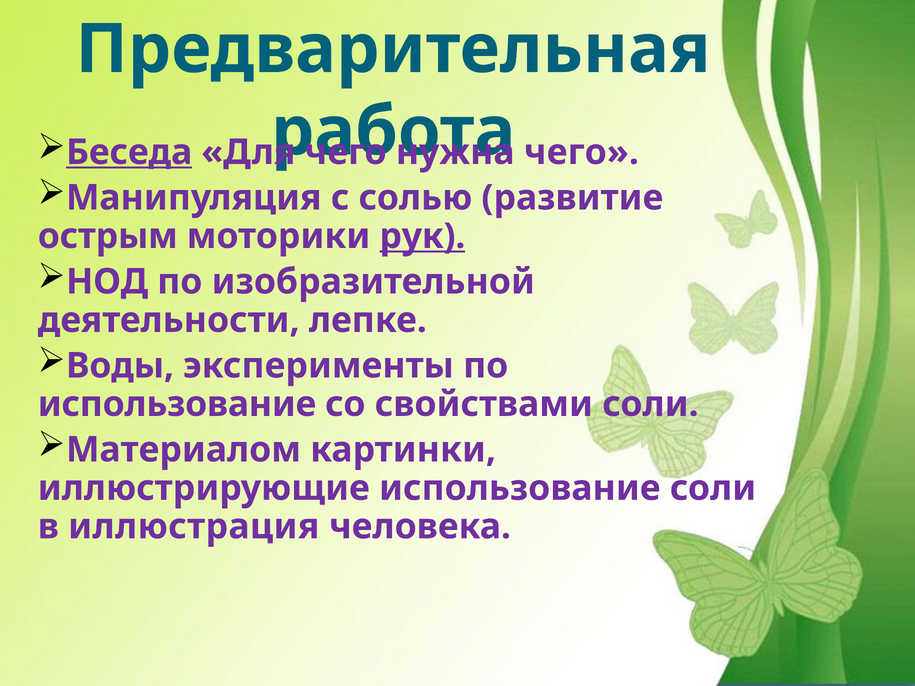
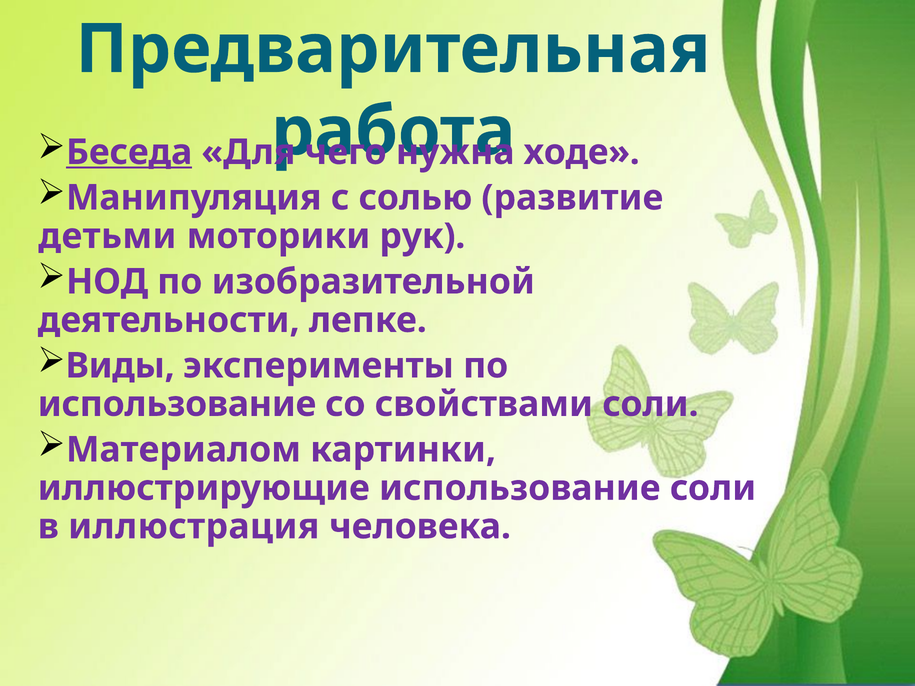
чего at (581, 152): чего -> ходе
острым: острым -> детьми
рук underline: present -> none
Воды: Воды -> Виды
